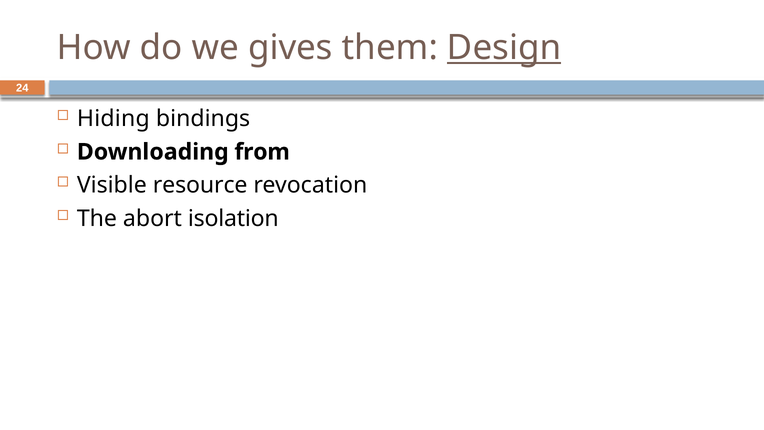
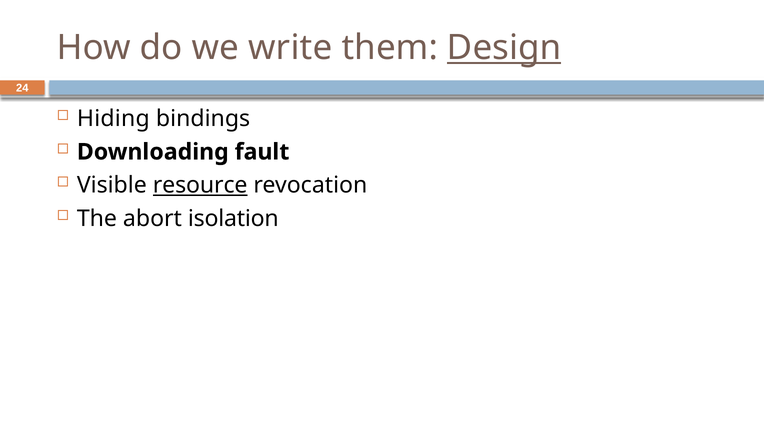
gives: gives -> write
from: from -> fault
resource underline: none -> present
